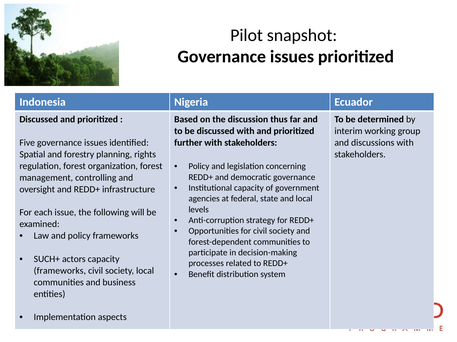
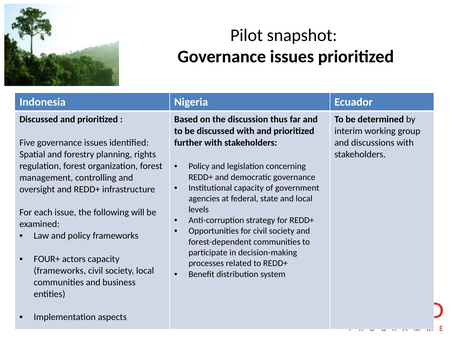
SUCH+: SUCH+ -> FOUR+
